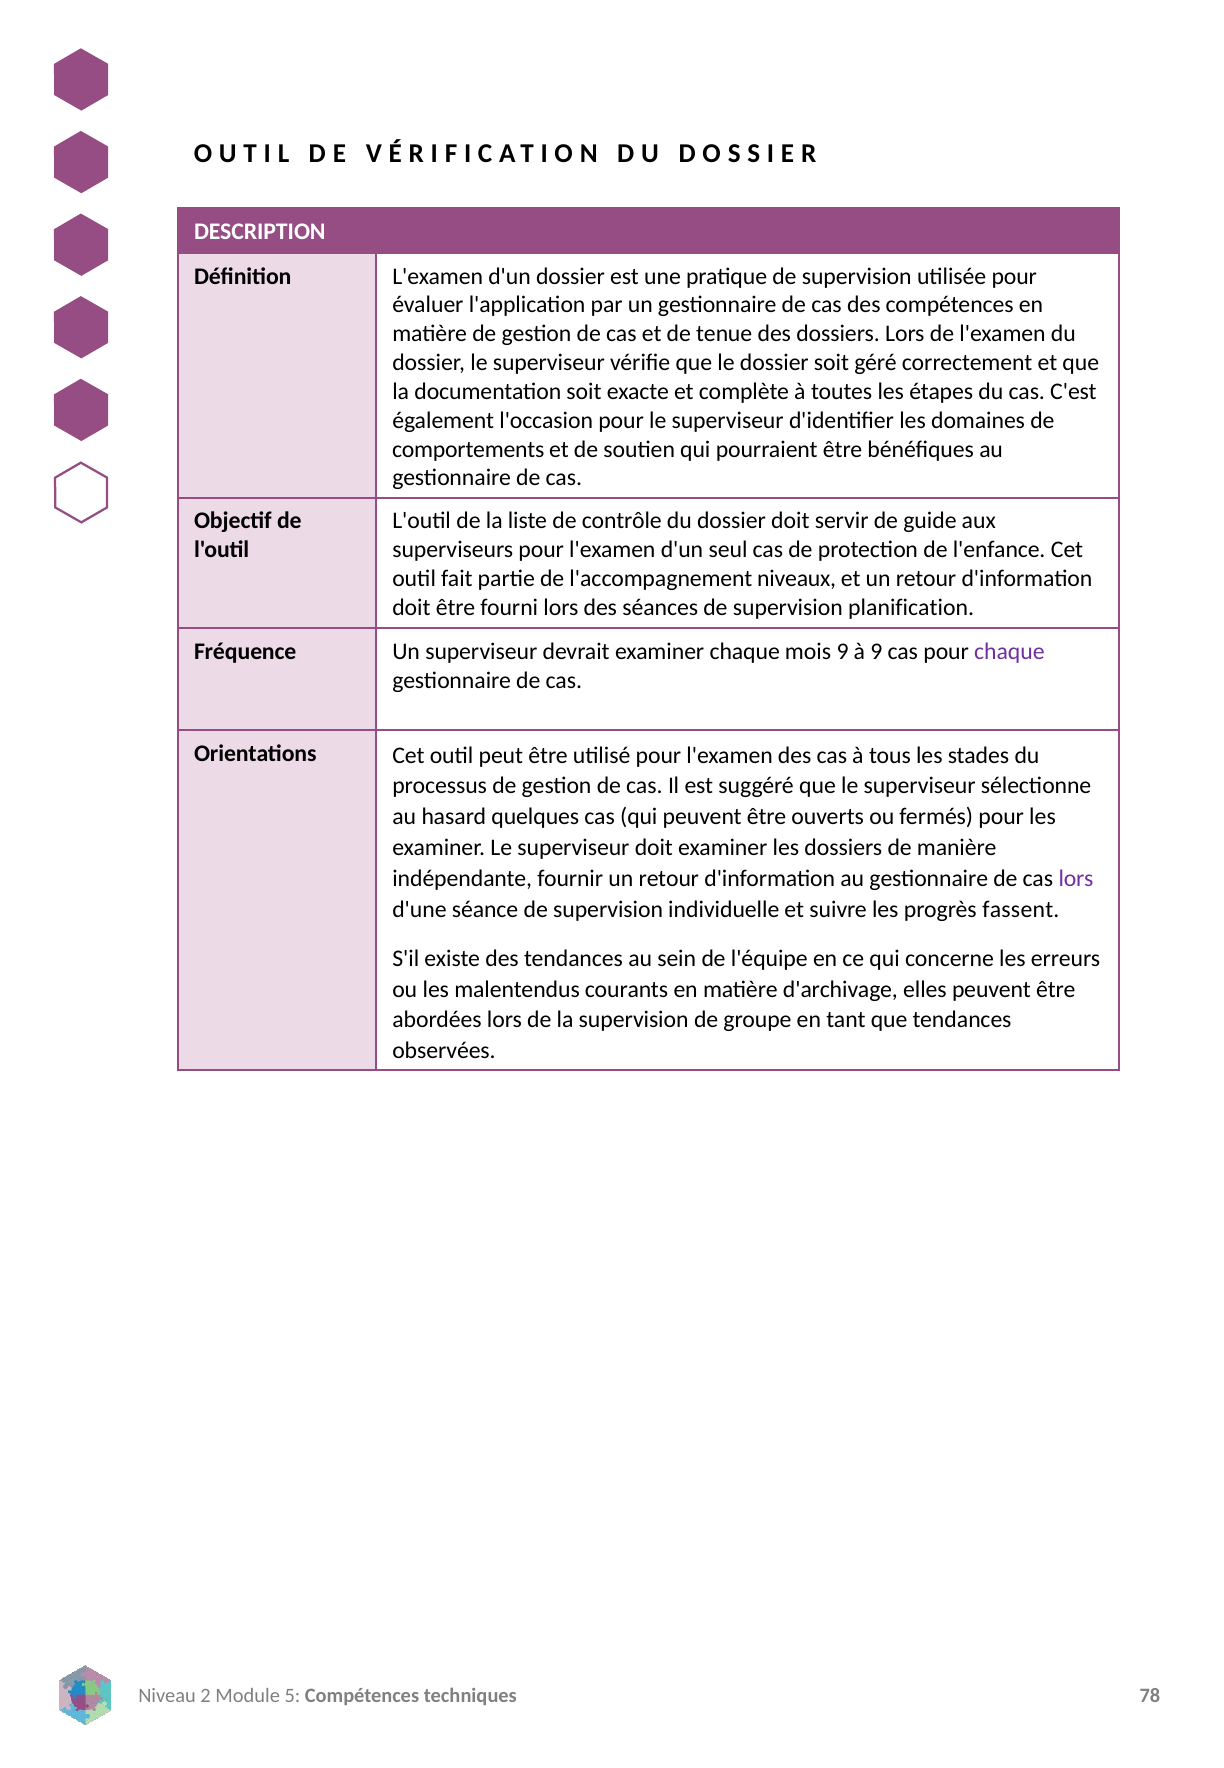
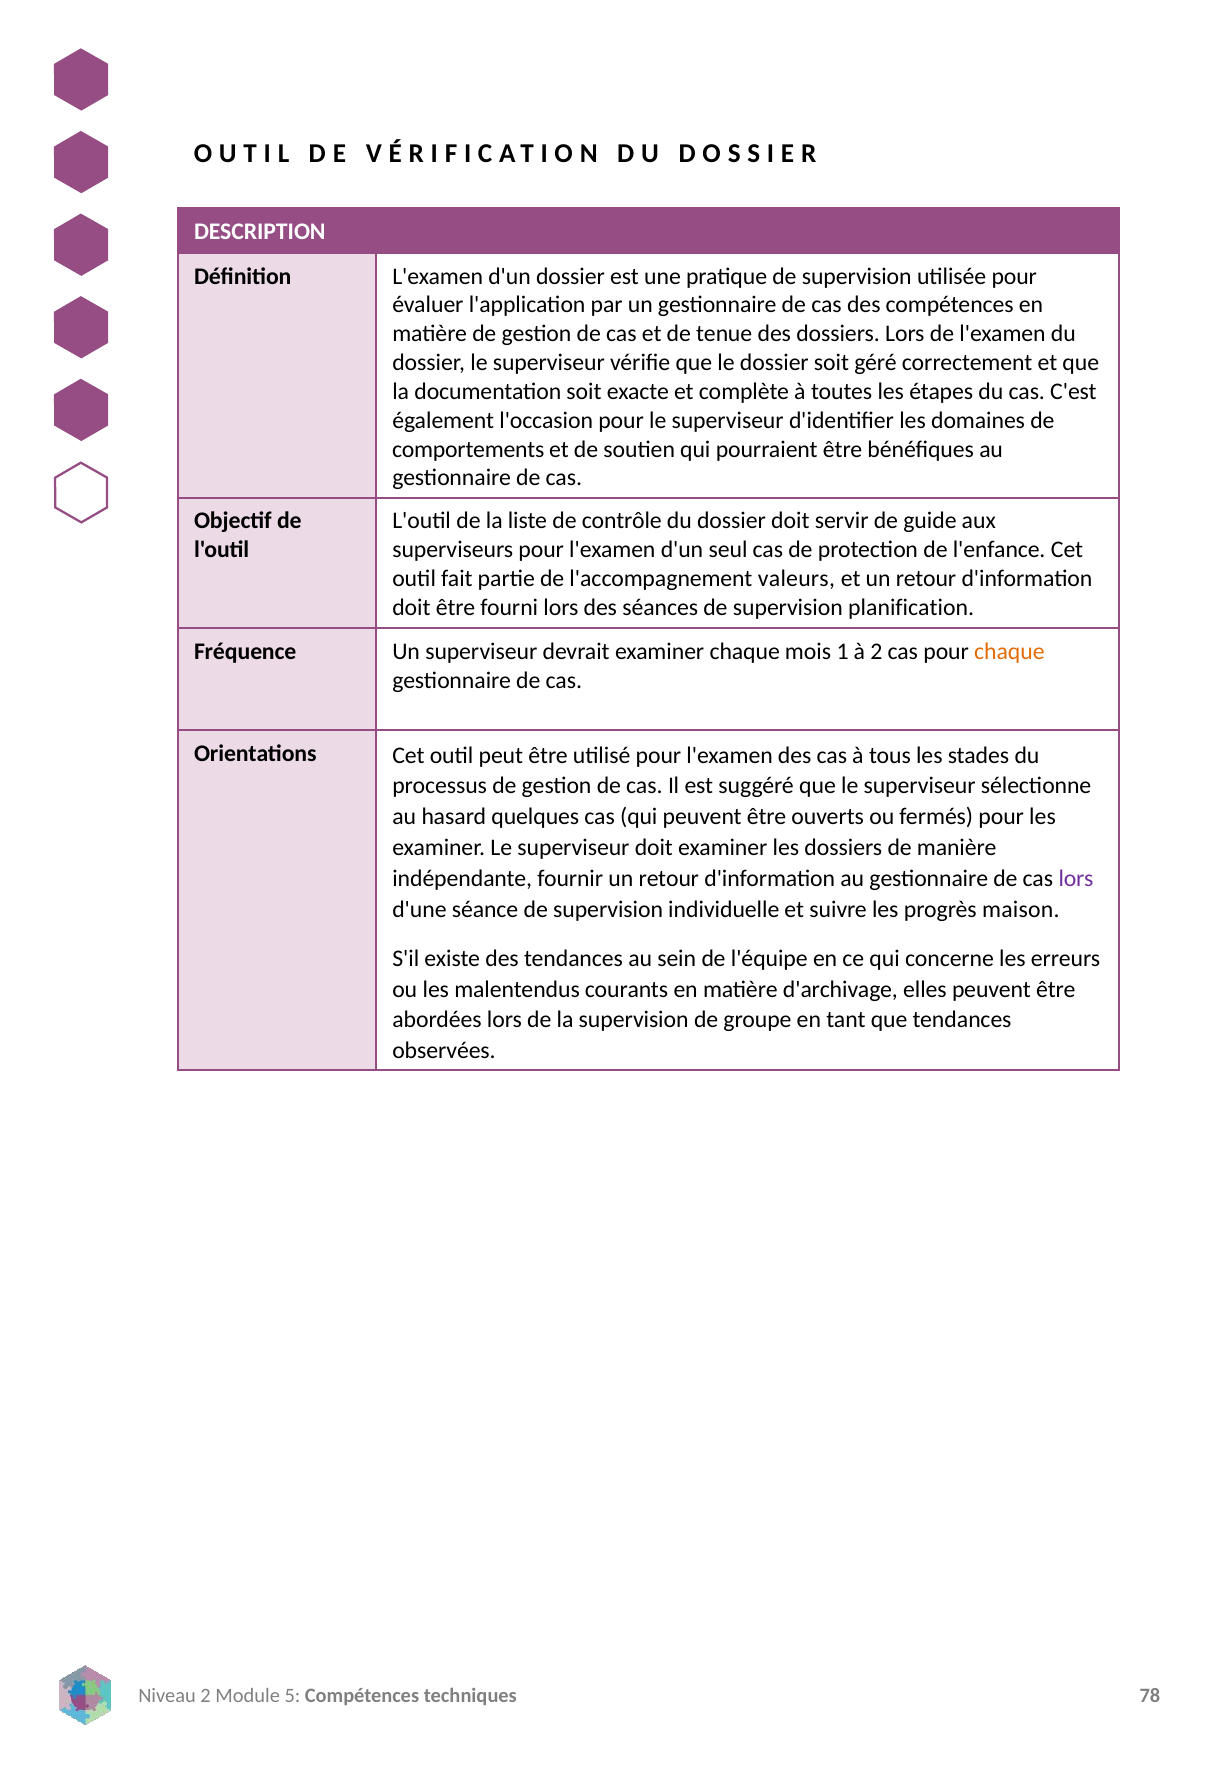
niveaux: niveaux -> valeurs
mois 9: 9 -> 1
à 9: 9 -> 2
chaque at (1009, 651) colour: purple -> orange
fassent: fassent -> maison
